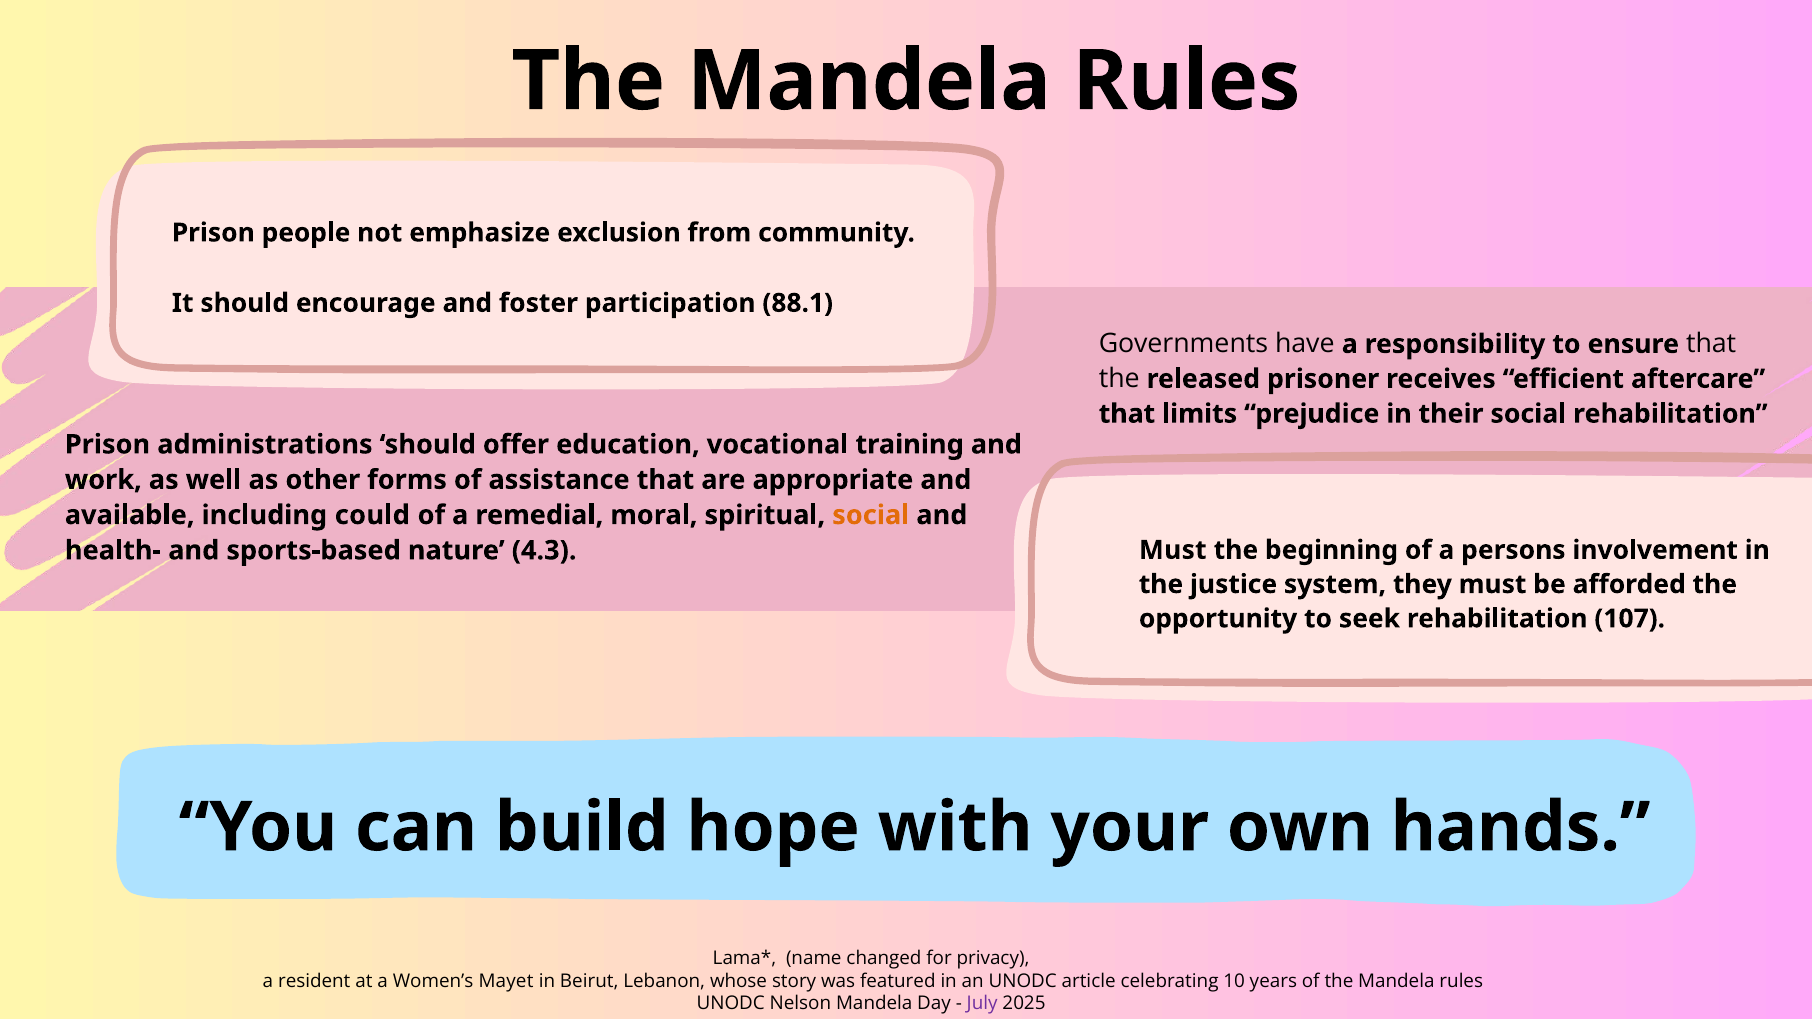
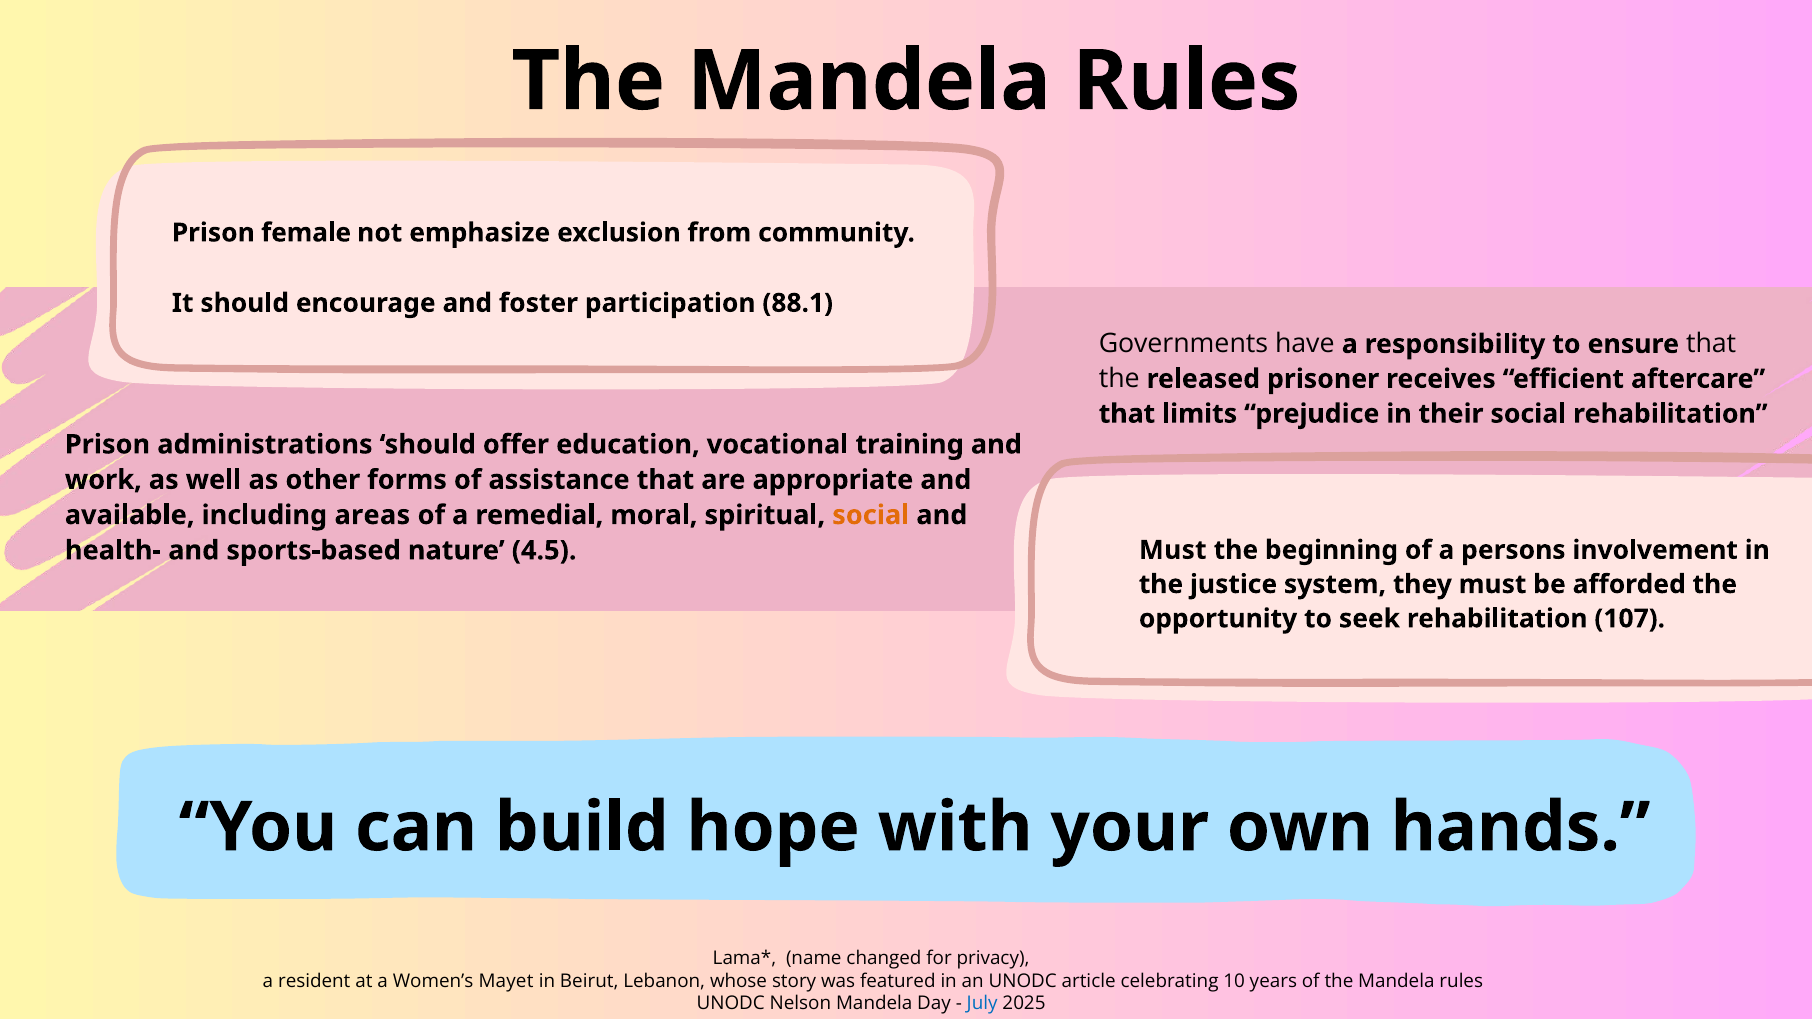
people: people -> female
could: could -> areas
4.3: 4.3 -> 4.5
July colour: purple -> blue
